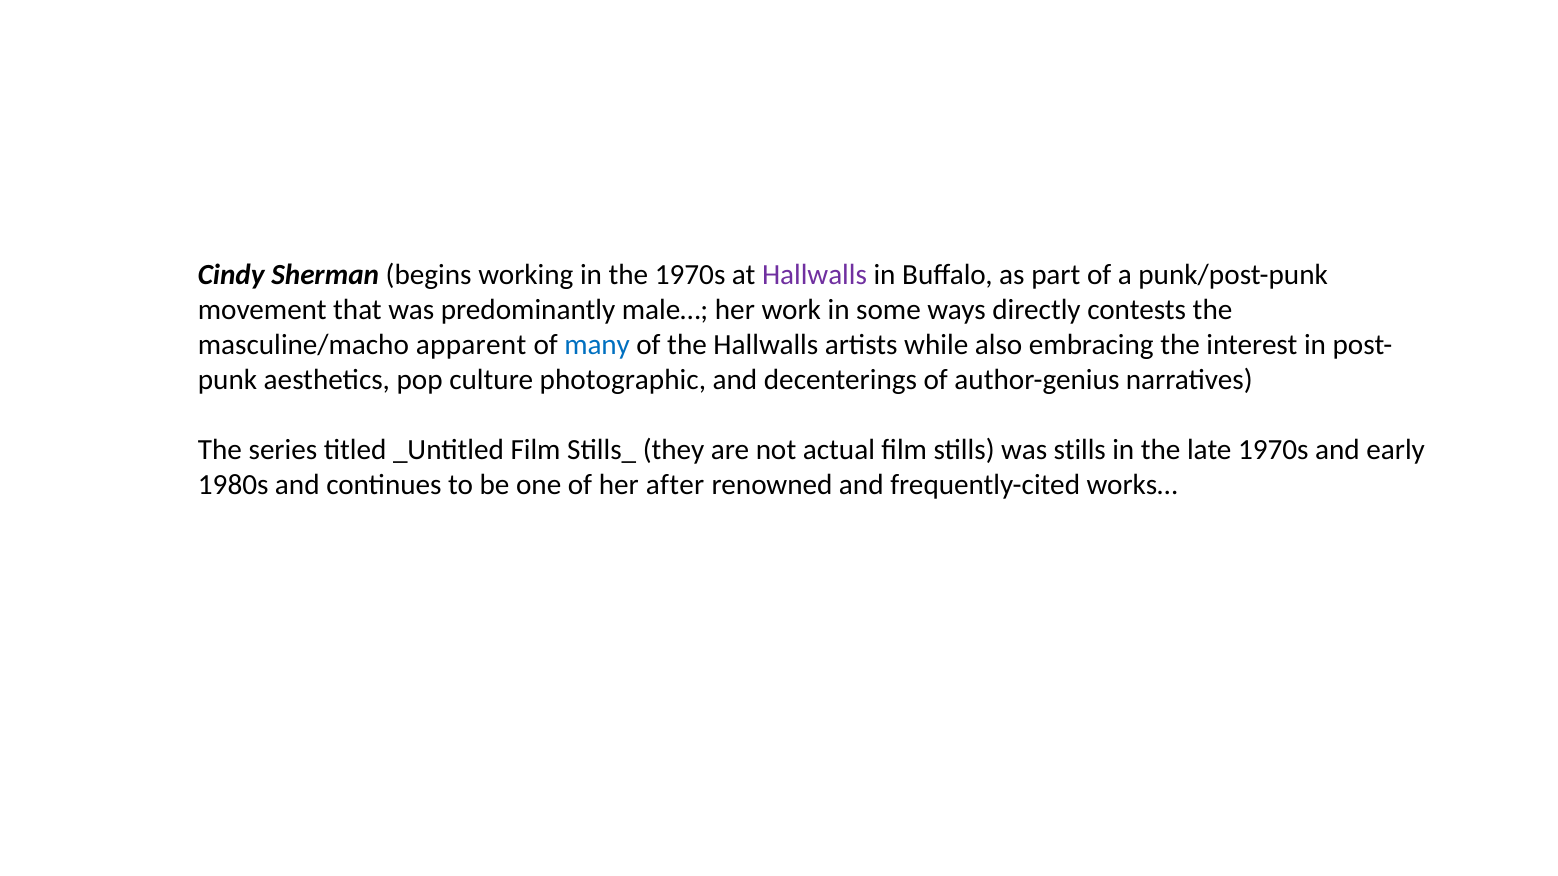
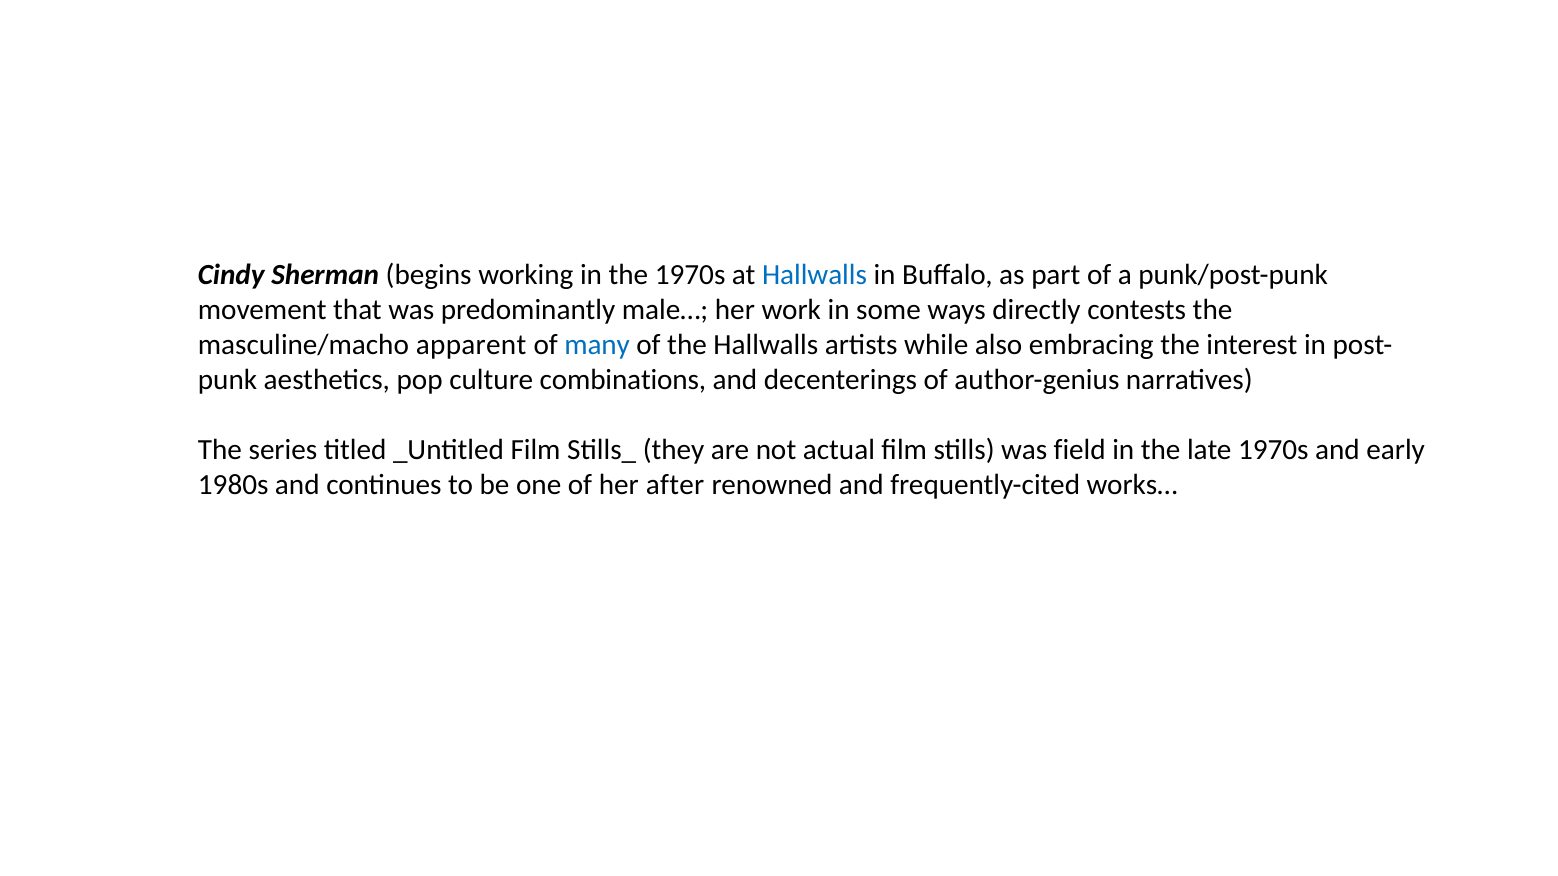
Hallwalls at (814, 275) colour: purple -> blue
photographic: photographic -> combinations
was stills: stills -> field
